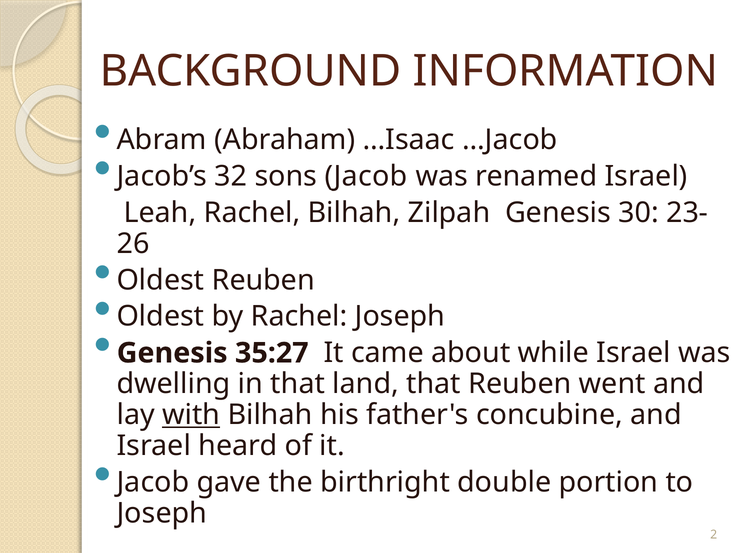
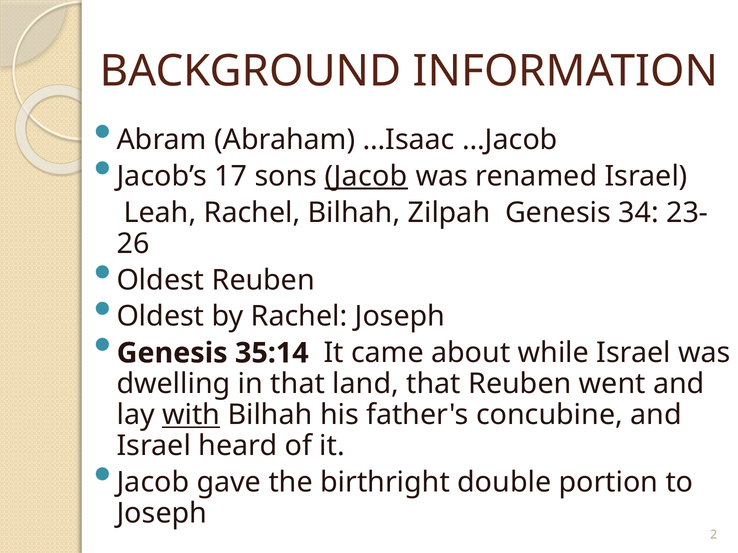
32: 32 -> 17
Jacob at (366, 176) underline: none -> present
30: 30 -> 34
35:27: 35:27 -> 35:14
